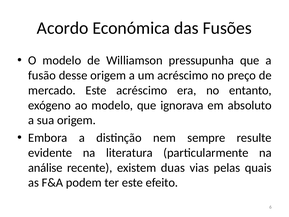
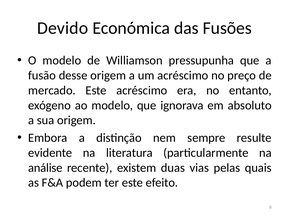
Acordo: Acordo -> Devido
